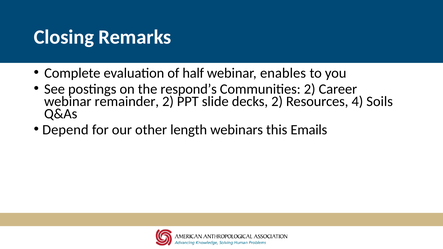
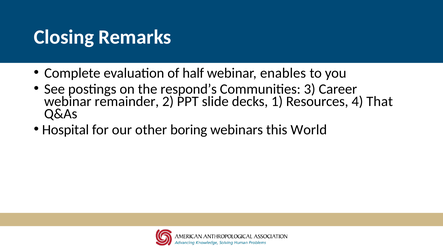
Communities 2: 2 -> 3
decks 2: 2 -> 1
Soils: Soils -> That
Depend: Depend -> Hospital
length: length -> boring
Emails: Emails -> World
